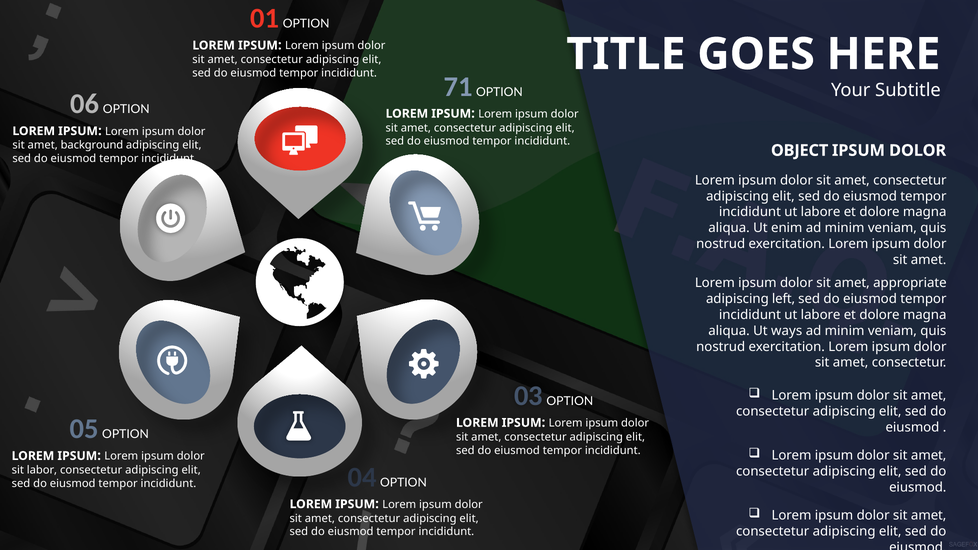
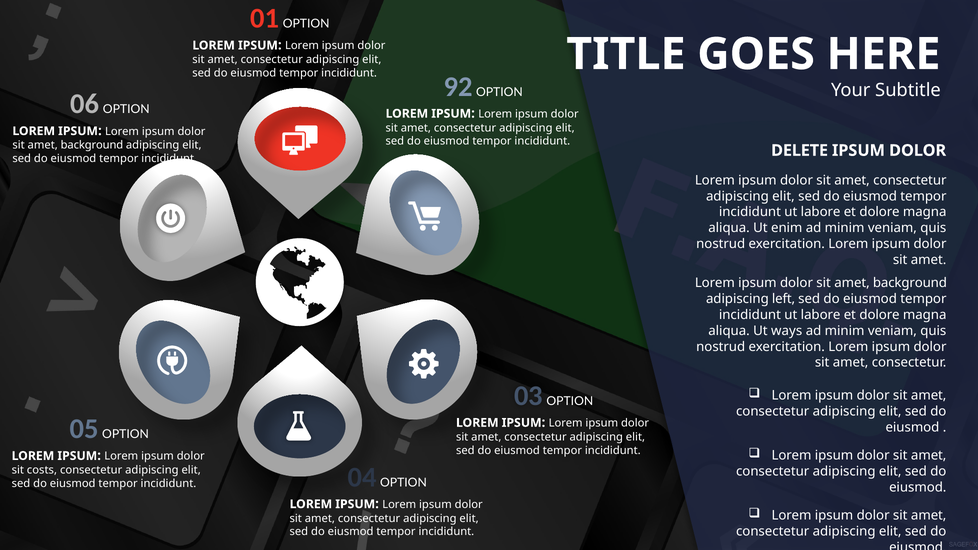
71: 71 -> 92
OBJECT: OBJECT -> DELETE
appropriate at (910, 283): appropriate -> background
labor: labor -> costs
